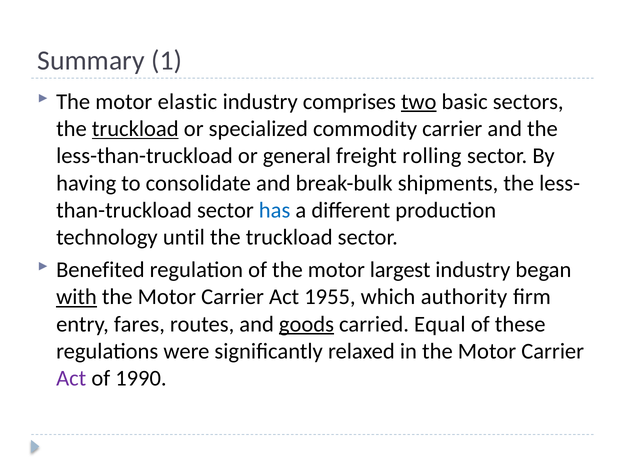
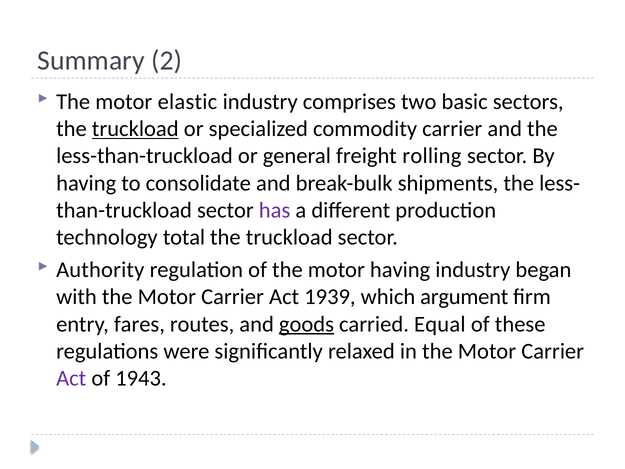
1: 1 -> 2
two underline: present -> none
has colour: blue -> purple
until: until -> total
Benefited: Benefited -> Authority
motor largest: largest -> having
with underline: present -> none
1955: 1955 -> 1939
authority: authority -> argument
1990: 1990 -> 1943
